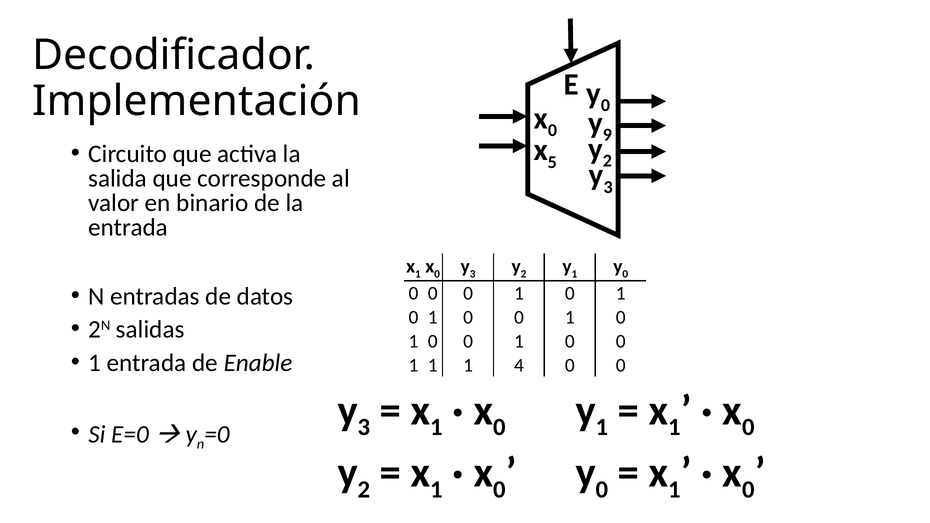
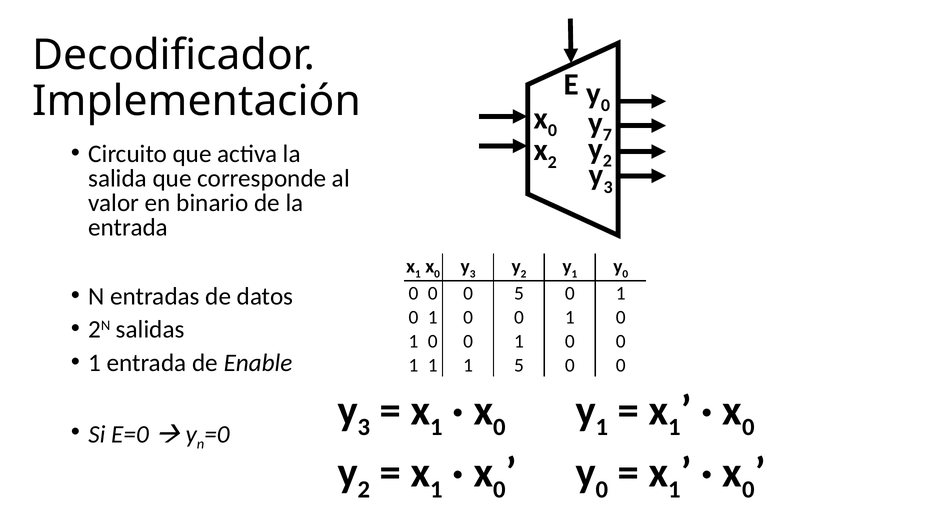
9: 9 -> 7
5 at (552, 162): 5 -> 2
0 0 0 1: 1 -> 5
1 4: 4 -> 5
